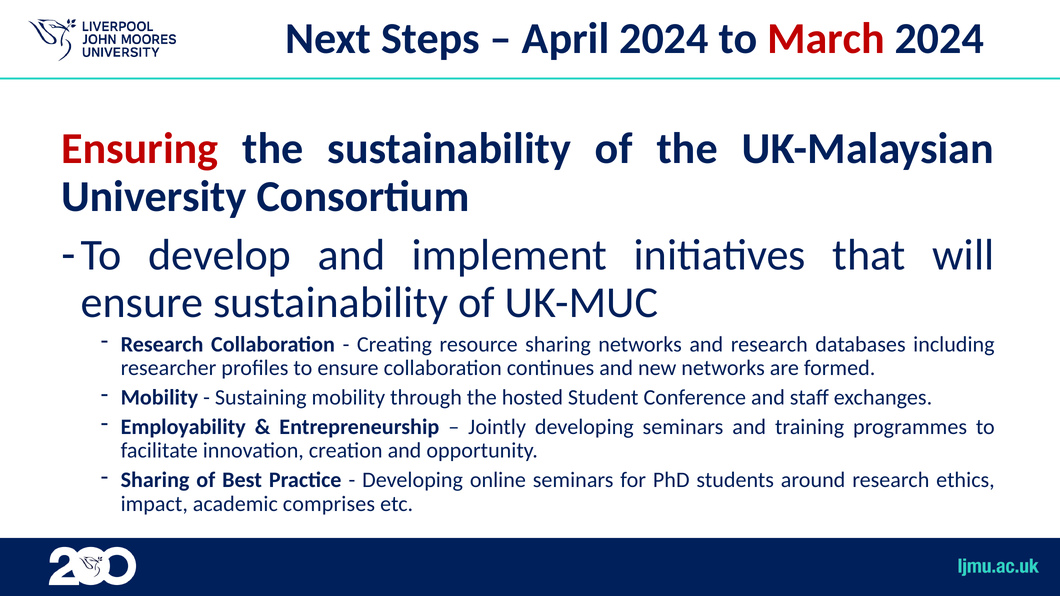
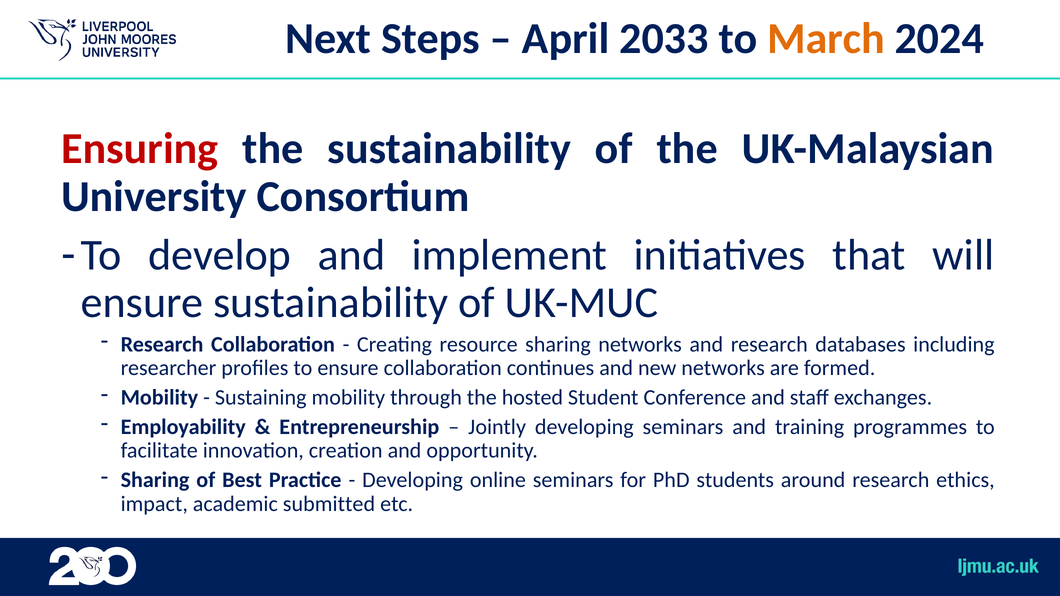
April 2024: 2024 -> 2033
March colour: red -> orange
comprises: comprises -> submitted
